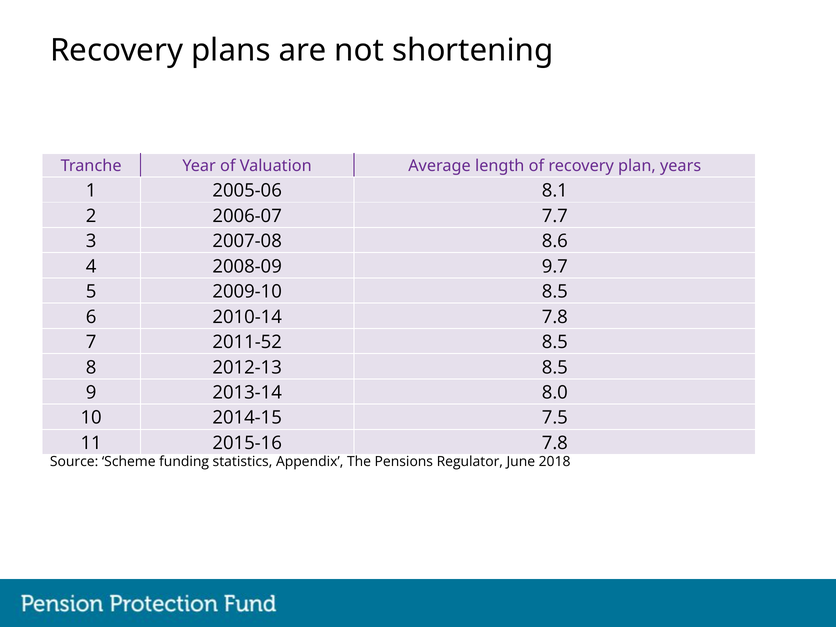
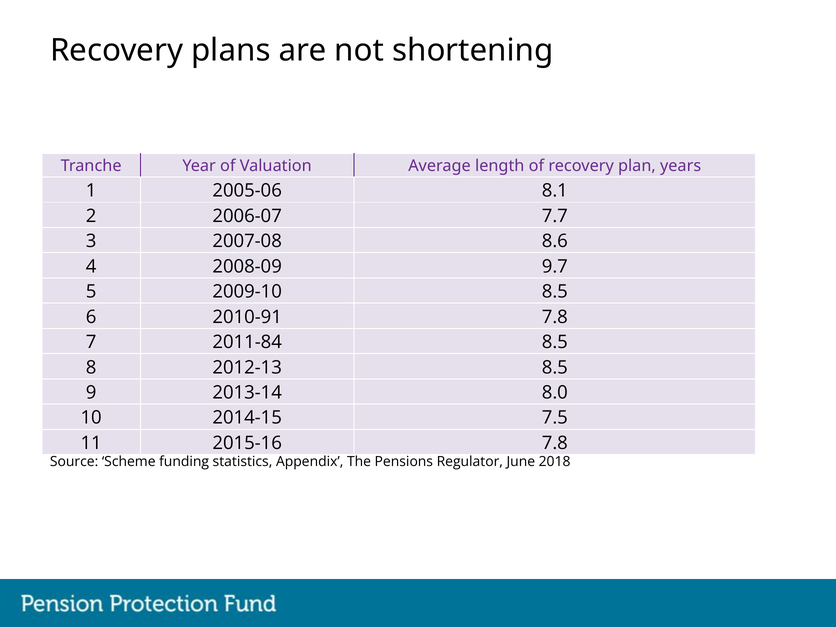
2010-14: 2010-14 -> 2010-91
2011-52: 2011-52 -> 2011-84
